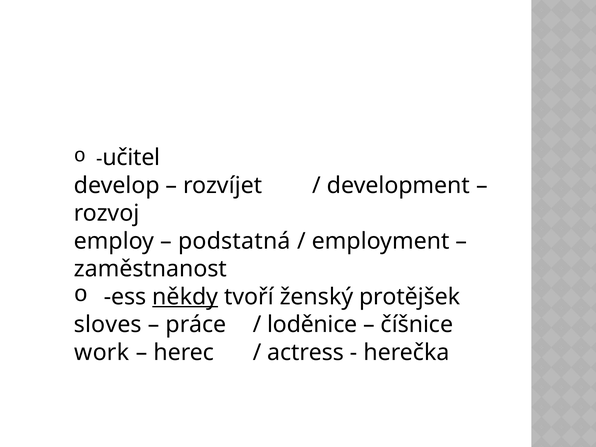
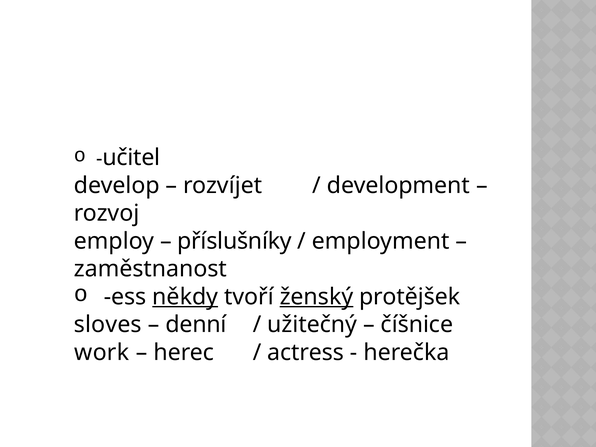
podstatná: podstatná -> příslušníky
ženský underline: none -> present
práce: práce -> denní
loděnice: loděnice -> užitečný
